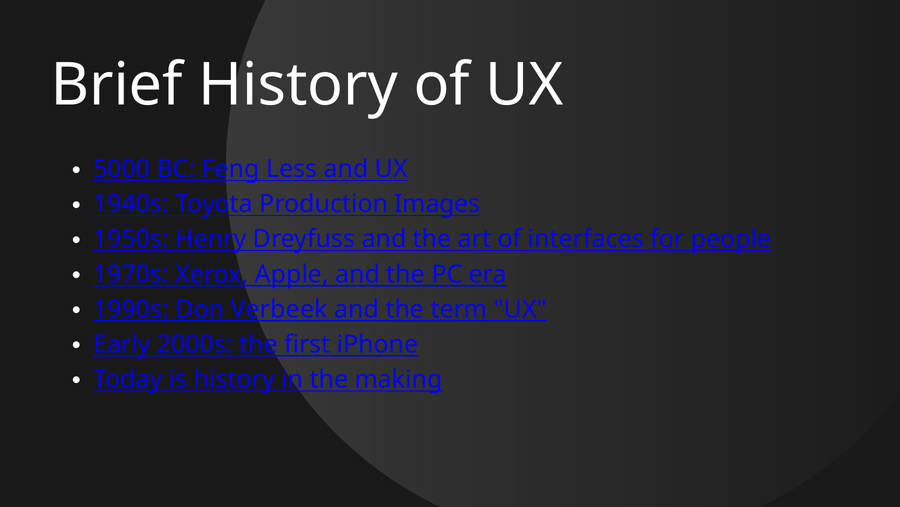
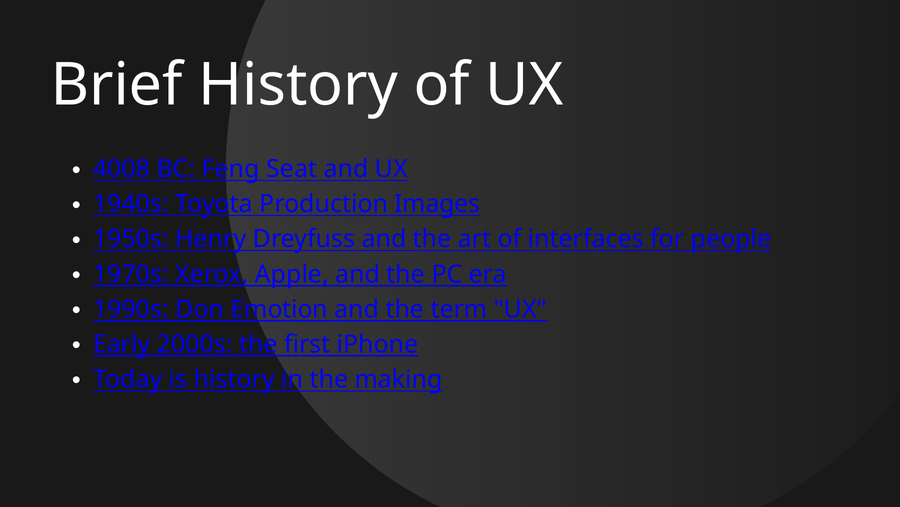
5000: 5000 -> 4008
Less: Less -> Seat
Verbeek: Verbeek -> Emotion
